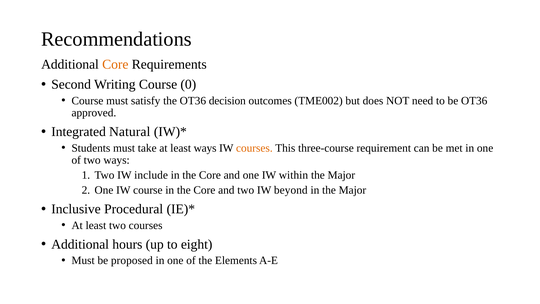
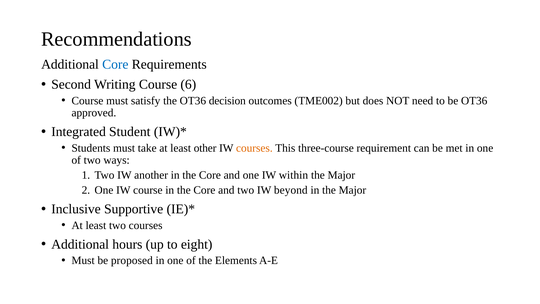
Core at (115, 64) colour: orange -> blue
0: 0 -> 6
Natural: Natural -> Student
least ways: ways -> other
include: include -> another
Procedural: Procedural -> Supportive
